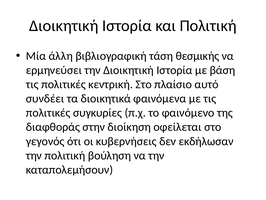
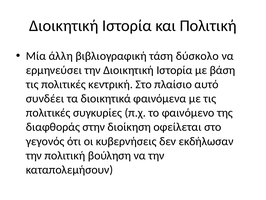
θεσμικής: θεσμικής -> δύσκολο
